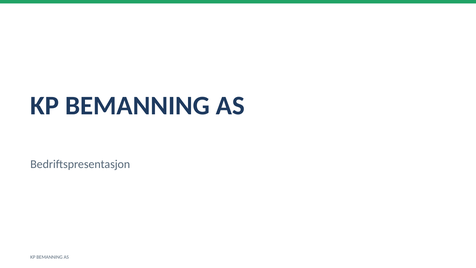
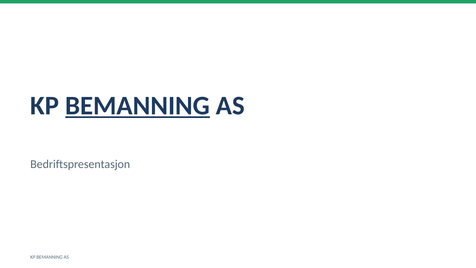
BEMANNING at (138, 106) underline: none -> present
